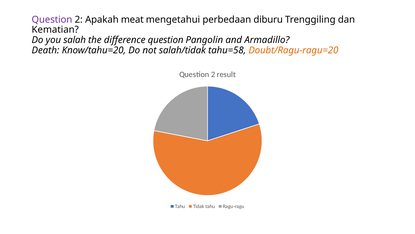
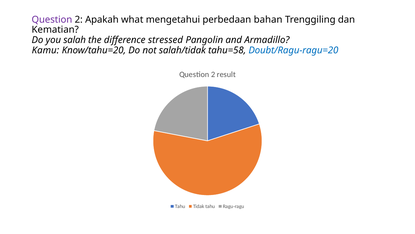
meat: meat -> what
diburu: diburu -> bahan
difference question: question -> stressed
Death: Death -> Kamu
Doubt/Ragu-ragu=20 colour: orange -> blue
